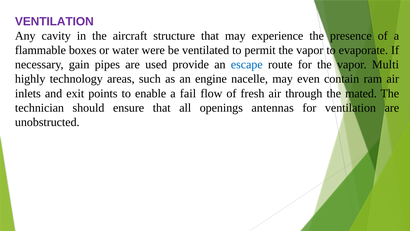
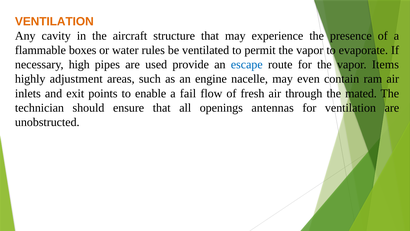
VENTILATION at (54, 21) colour: purple -> orange
were: were -> rules
gain: gain -> high
Multi: Multi -> Items
technology: technology -> adjustment
